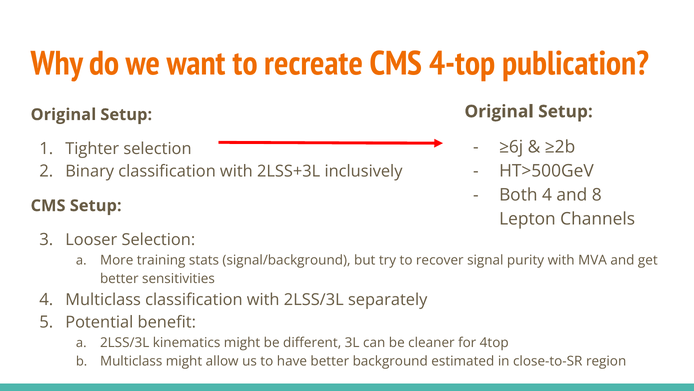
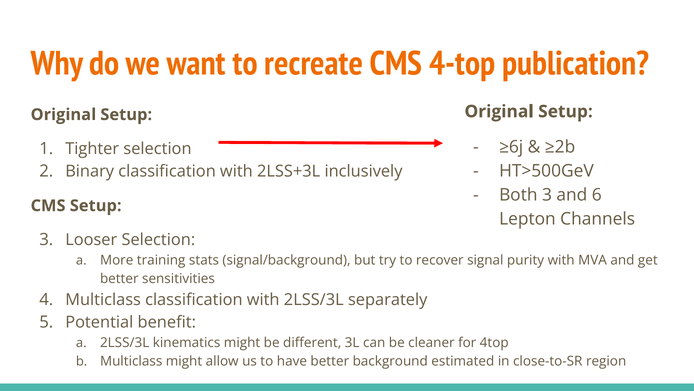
Both 4: 4 -> 3
8: 8 -> 6
